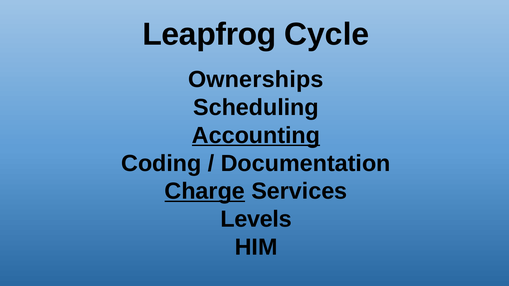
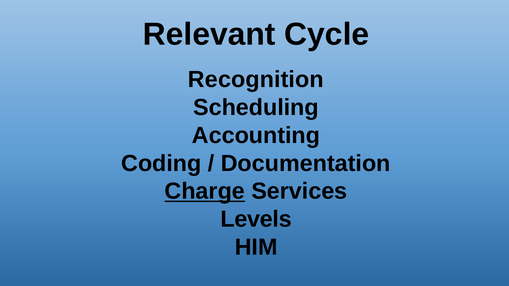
Leapfrog: Leapfrog -> Relevant
Ownerships: Ownerships -> Recognition
Accounting underline: present -> none
